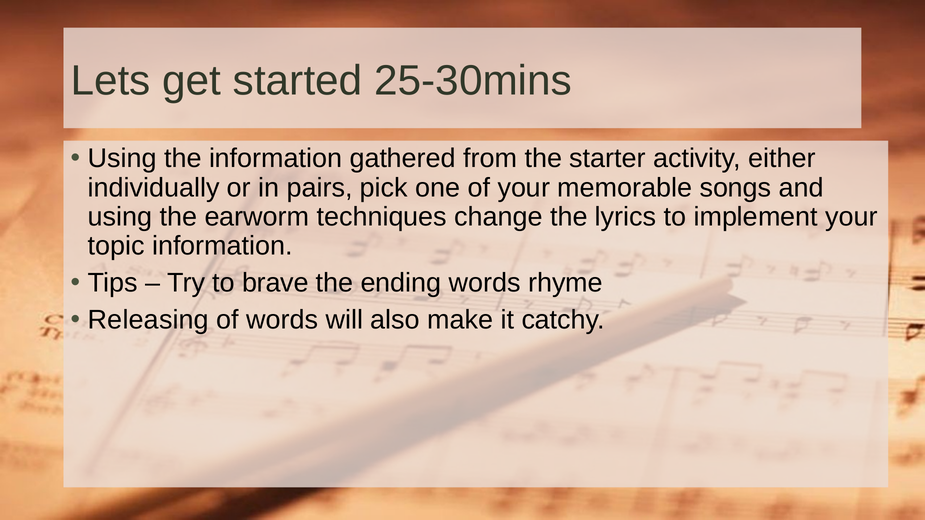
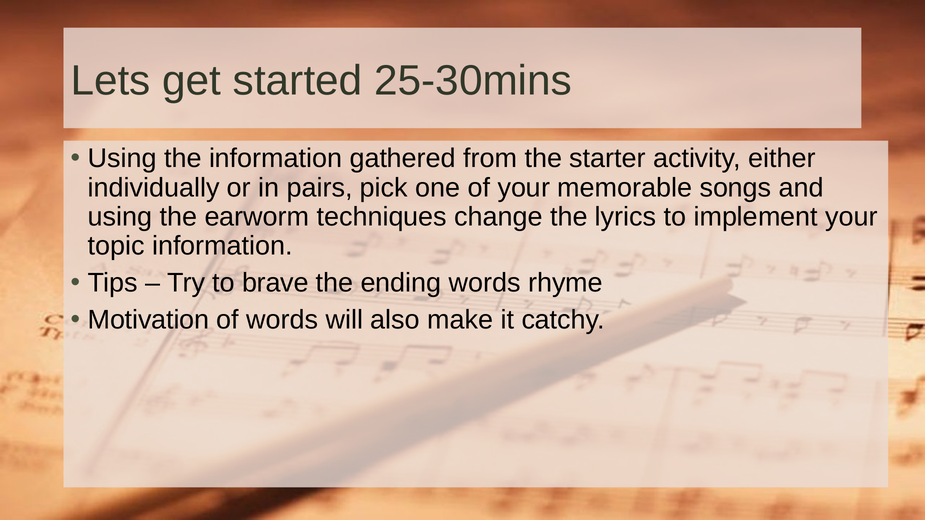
Releasing: Releasing -> Motivation
